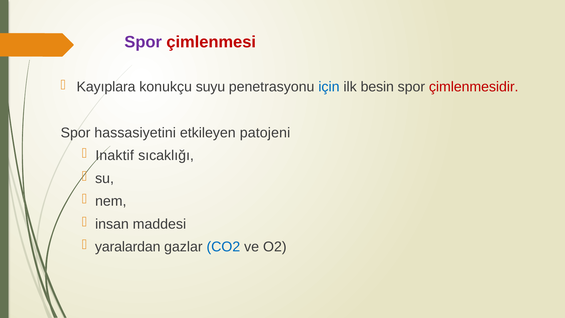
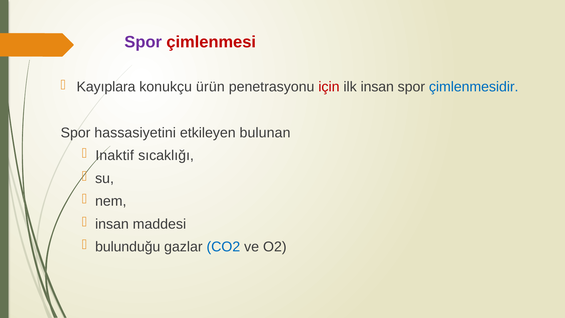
suyu: suyu -> ürün
için colour: blue -> red
ilk besin: besin -> insan
çimlenmesidir colour: red -> blue
patojeni: patojeni -> bulunan
yaralardan: yaralardan -> bulunduğu
